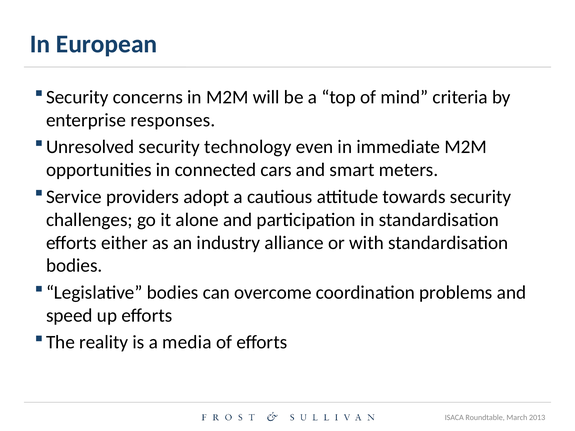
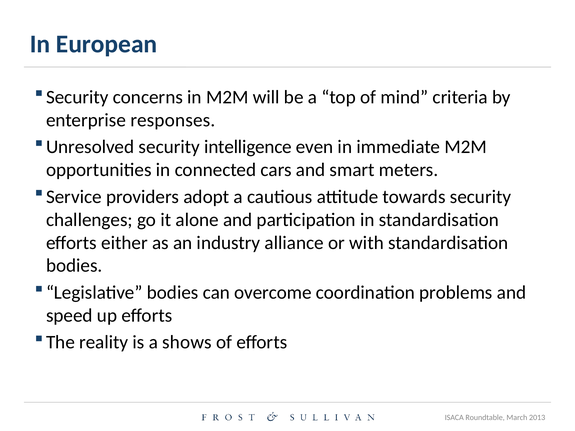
technology: technology -> intelligence
media: media -> shows
